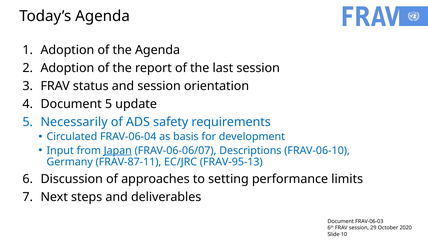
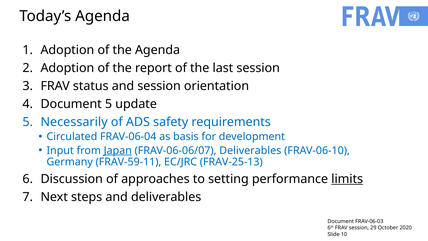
FRAV-06-06/07 Descriptions: Descriptions -> Deliverables
FRAV-87-11: FRAV-87-11 -> FRAV-59-11
FRAV-95-13: FRAV-95-13 -> FRAV-25-13
limits underline: none -> present
